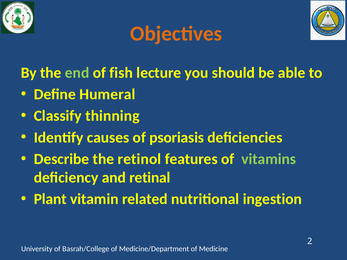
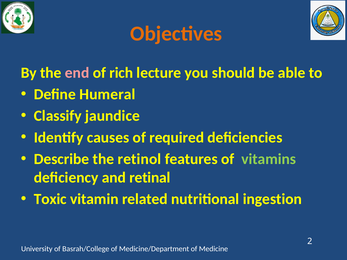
end colour: light green -> pink
fish: fish -> rich
thinning: thinning -> jaundice
psoriasis: psoriasis -> required
Plant: Plant -> Toxic
